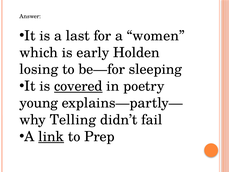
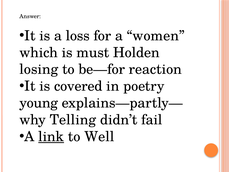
last: last -> loss
early: early -> must
sleeping: sleeping -> reaction
covered underline: present -> none
Prep: Prep -> Well
